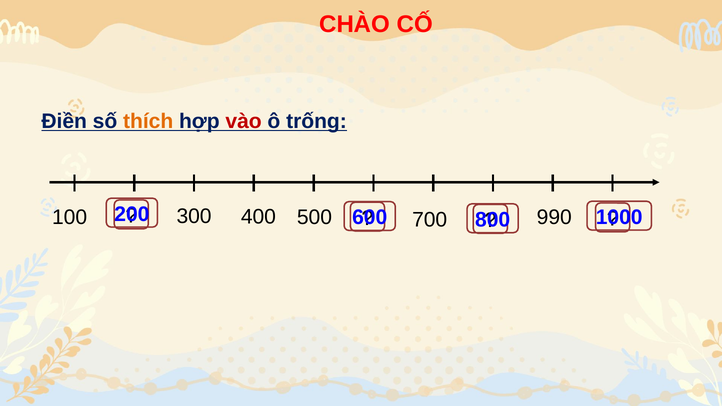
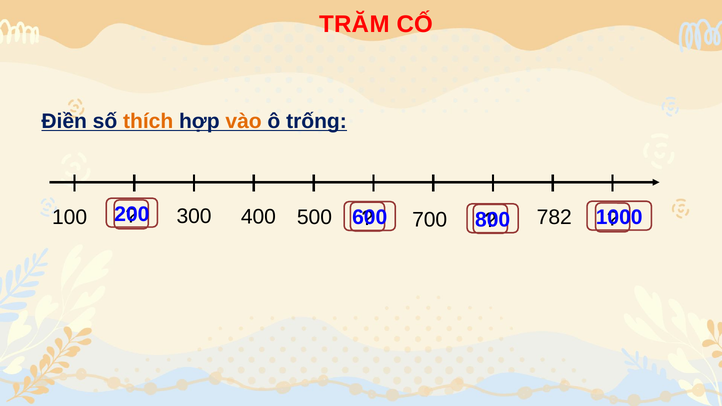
CHÀO: CHÀO -> TRĂM
vào colour: red -> orange
990: 990 -> 782
